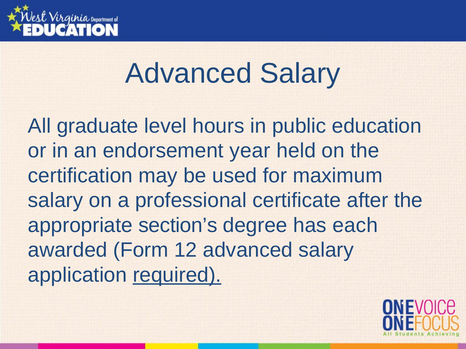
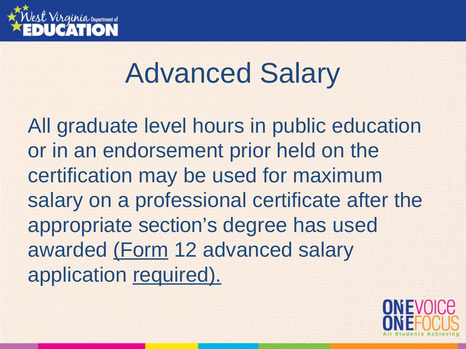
year: year -> prior
has each: each -> used
Form underline: none -> present
